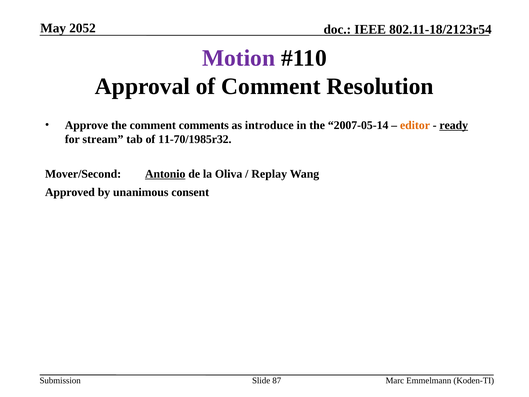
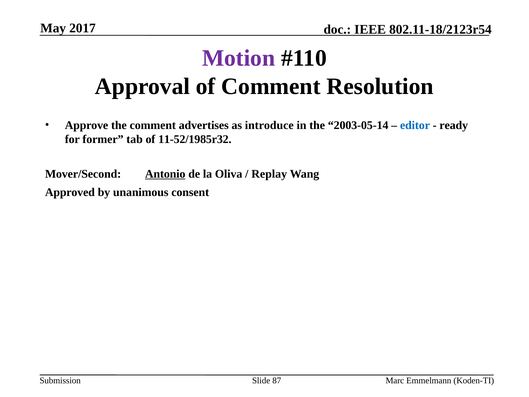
2052: 2052 -> 2017
comments: comments -> advertises
2007-05-14: 2007-05-14 -> 2003-05-14
editor colour: orange -> blue
ready underline: present -> none
stream: stream -> former
11-70/1985r32: 11-70/1985r32 -> 11-52/1985r32
